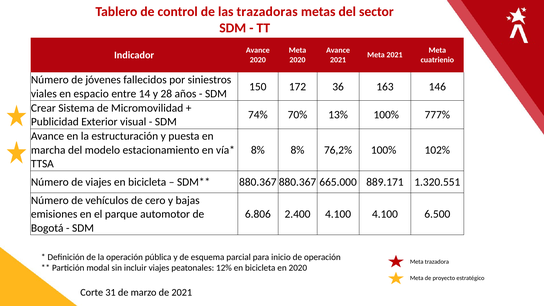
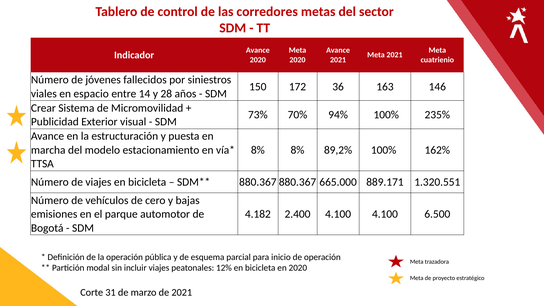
trazadoras: trazadoras -> corredores
74%: 74% -> 73%
13%: 13% -> 94%
777%: 777% -> 235%
76,2%: 76,2% -> 89,2%
102%: 102% -> 162%
6.806: 6.806 -> 4.182
